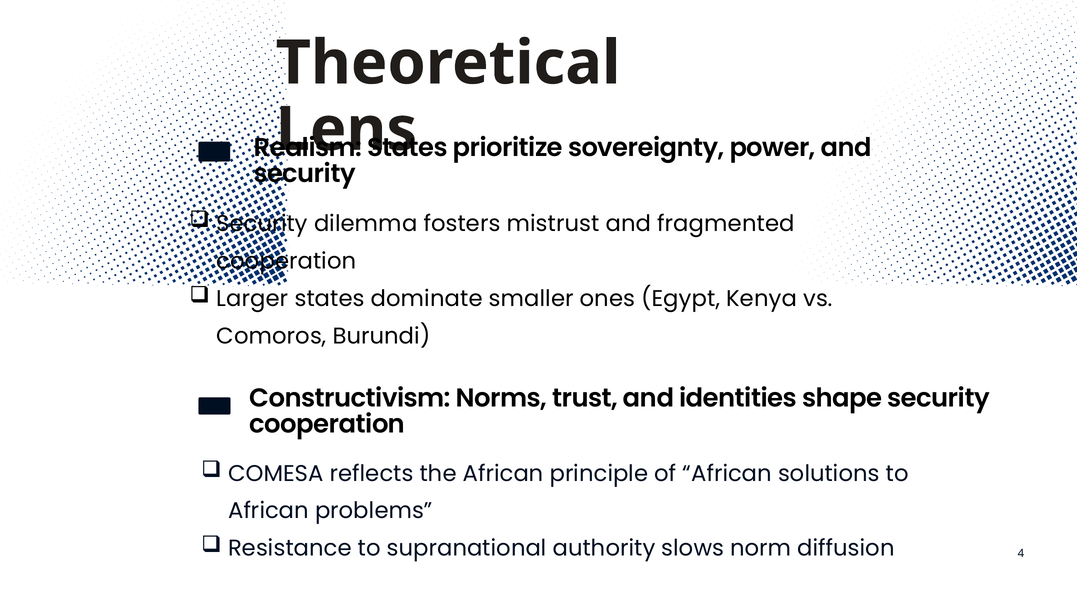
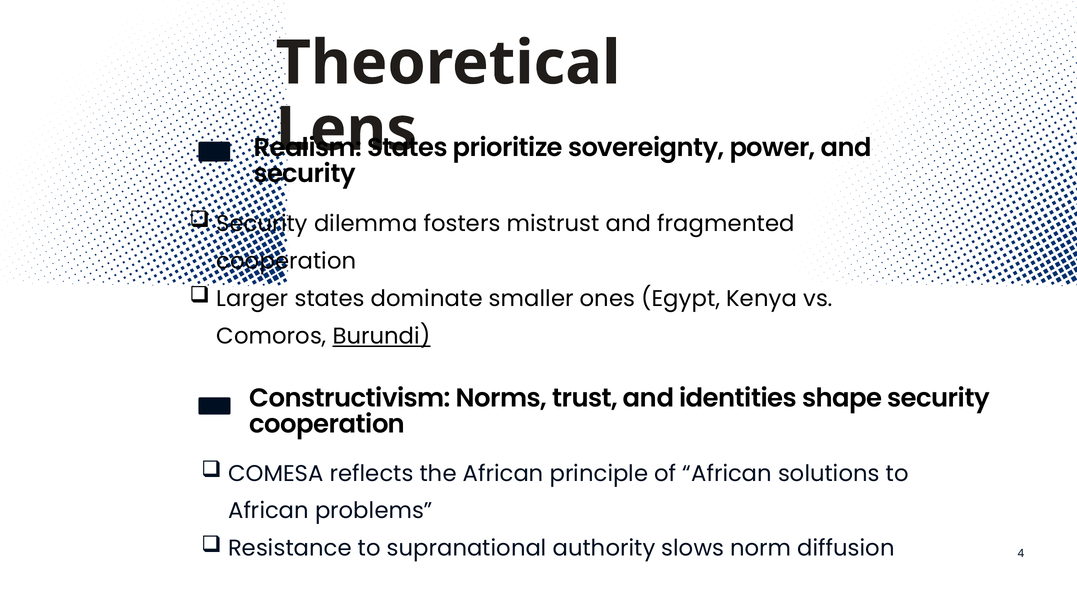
Burundi underline: none -> present
